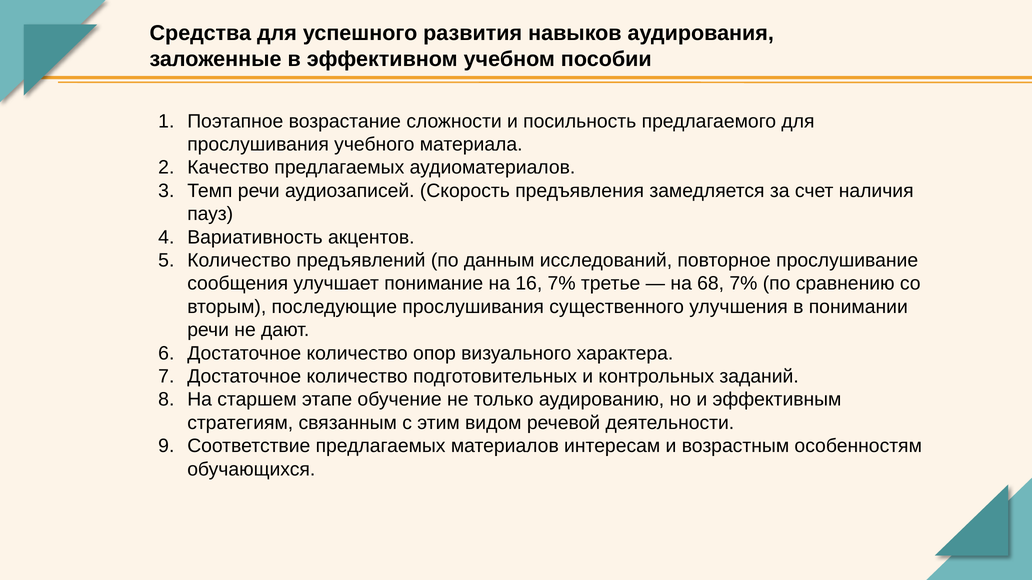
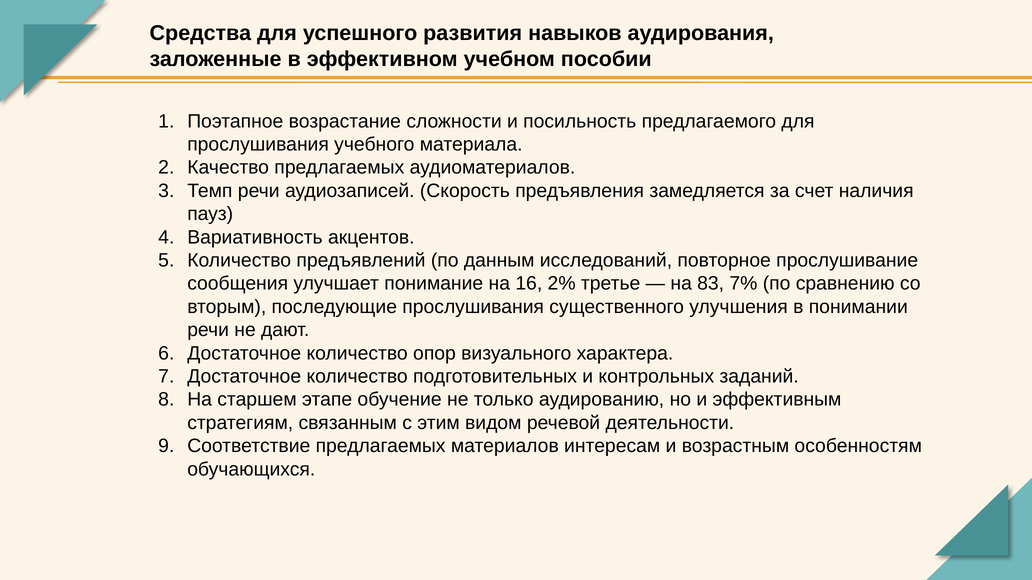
16 7%: 7% -> 2%
68: 68 -> 83
